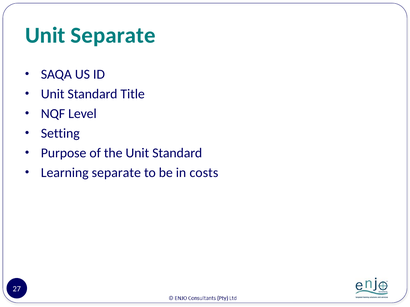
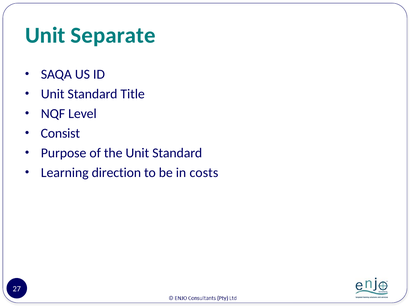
Setting: Setting -> Consist
Learning separate: separate -> direction
